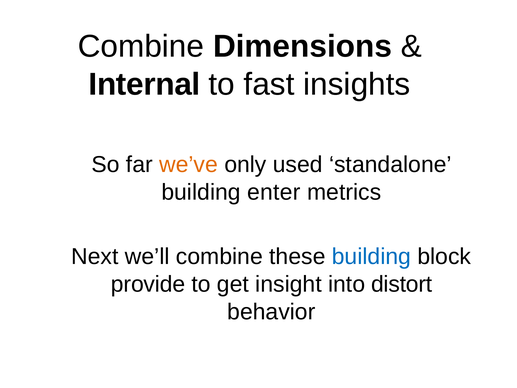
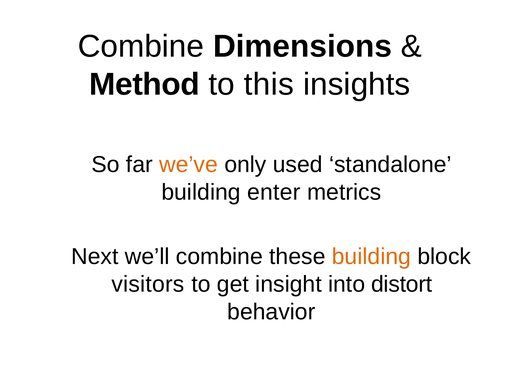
Internal: Internal -> Method
fast: fast -> this
building at (371, 256) colour: blue -> orange
provide: provide -> visitors
